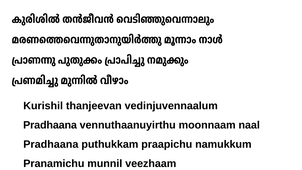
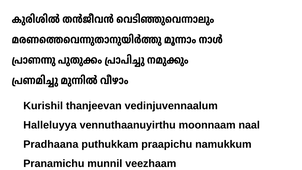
Pradhaana at (50, 125): Pradhaana -> Halleluyya
